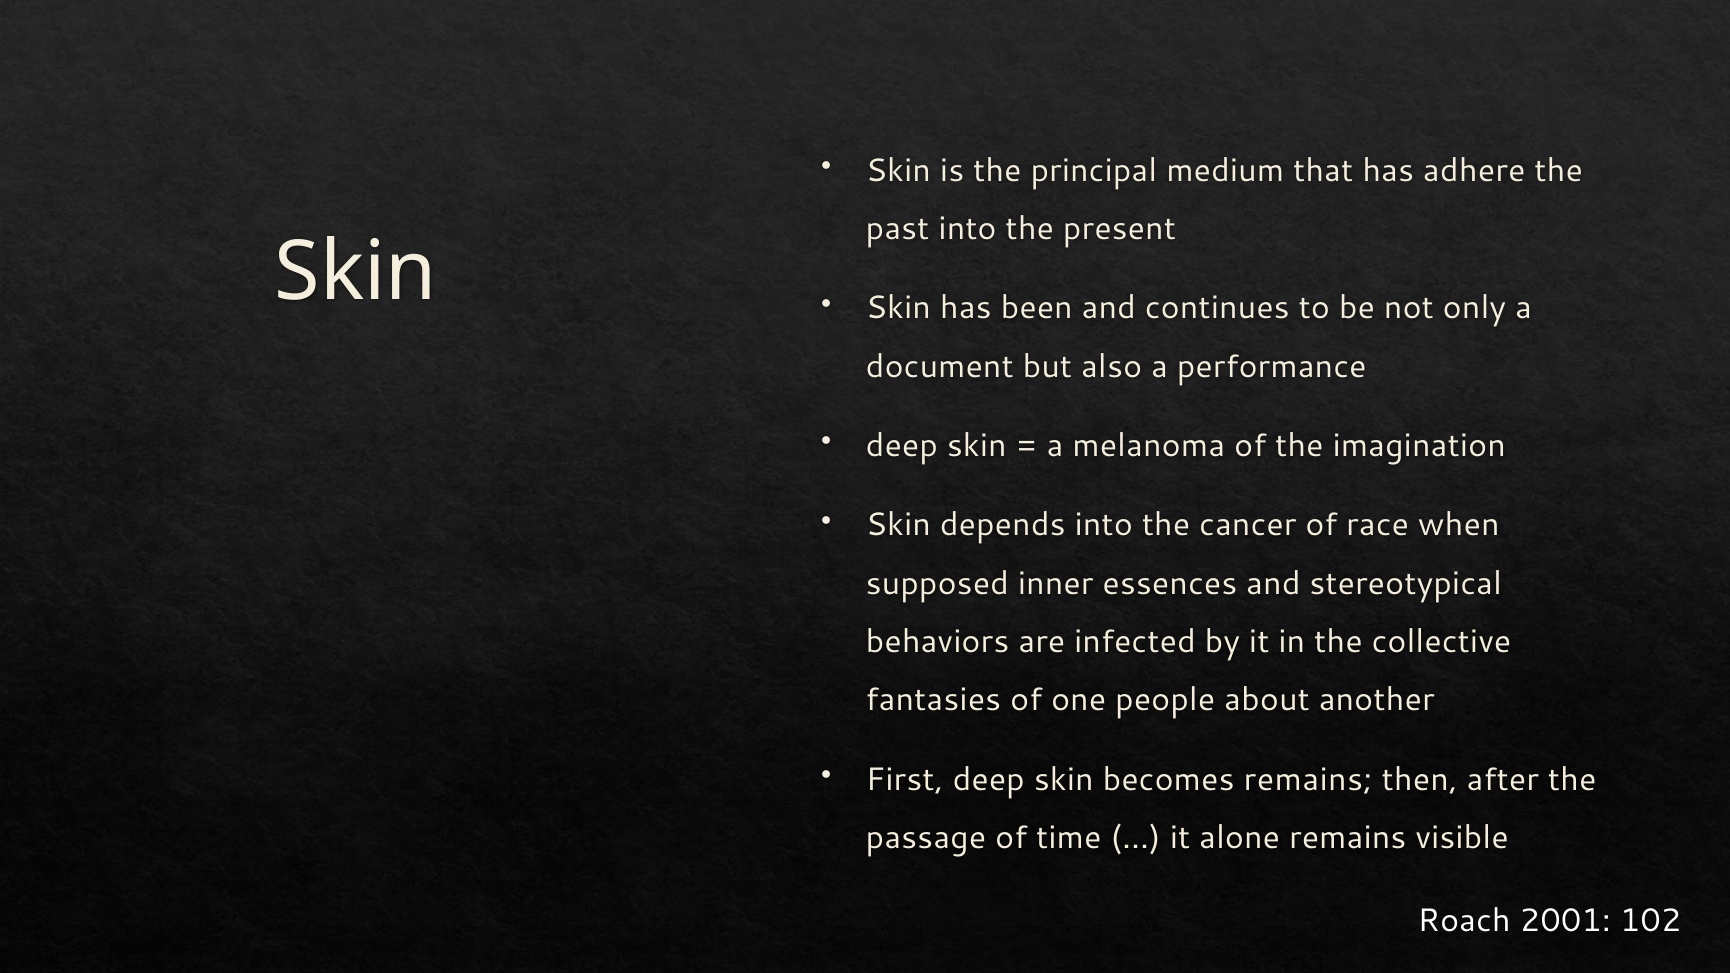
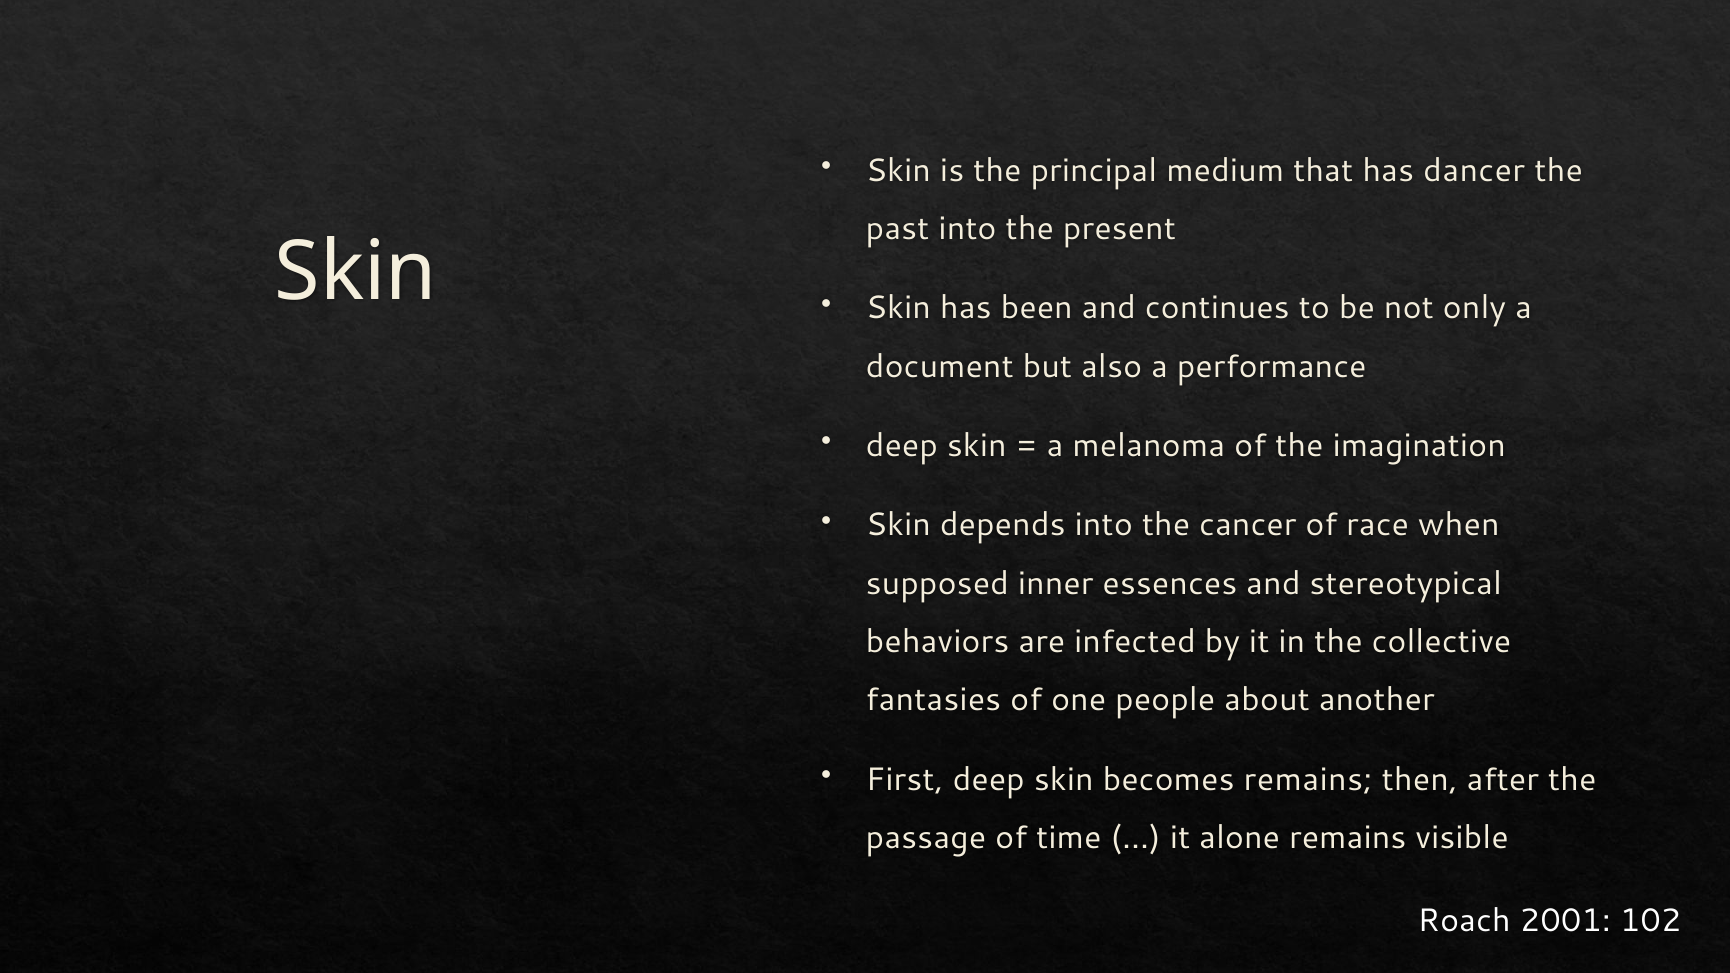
adhere: adhere -> dancer
